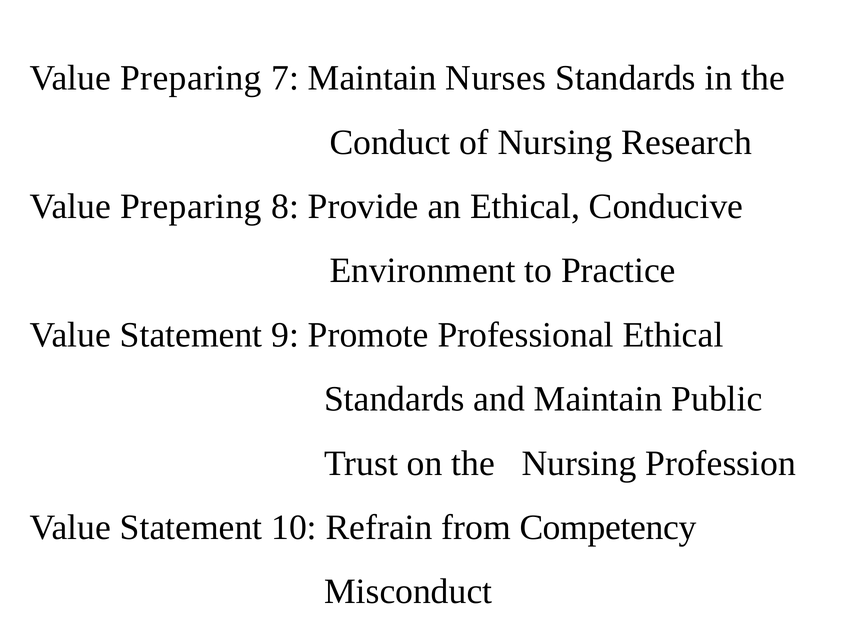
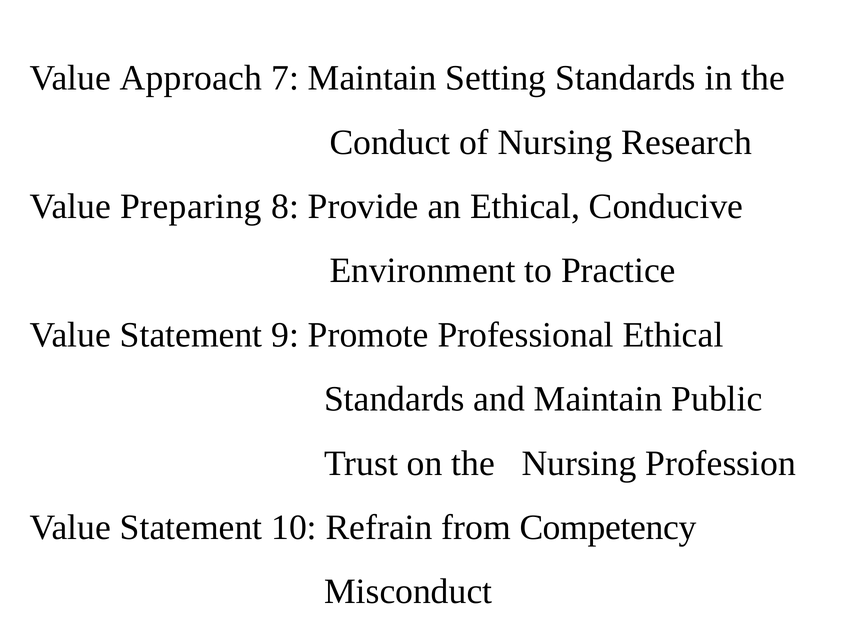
Preparing at (191, 78): Preparing -> Approach
Nurses: Nurses -> Setting
